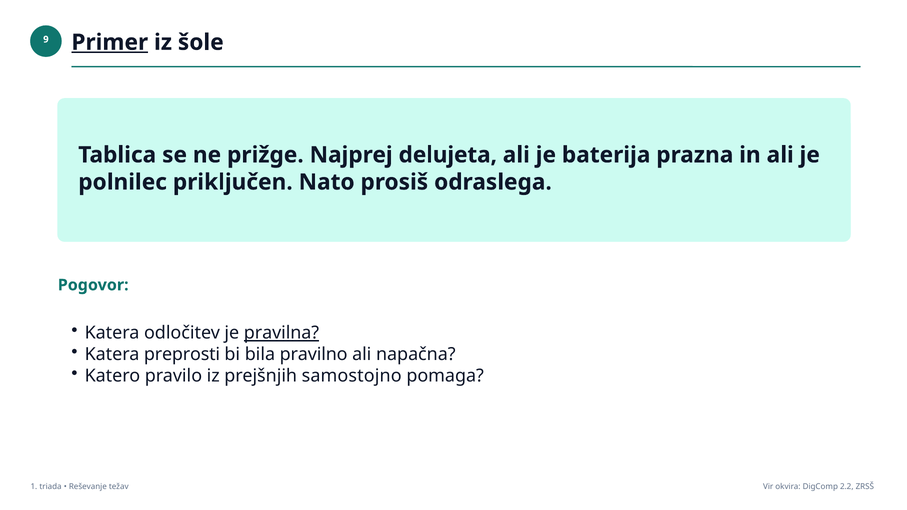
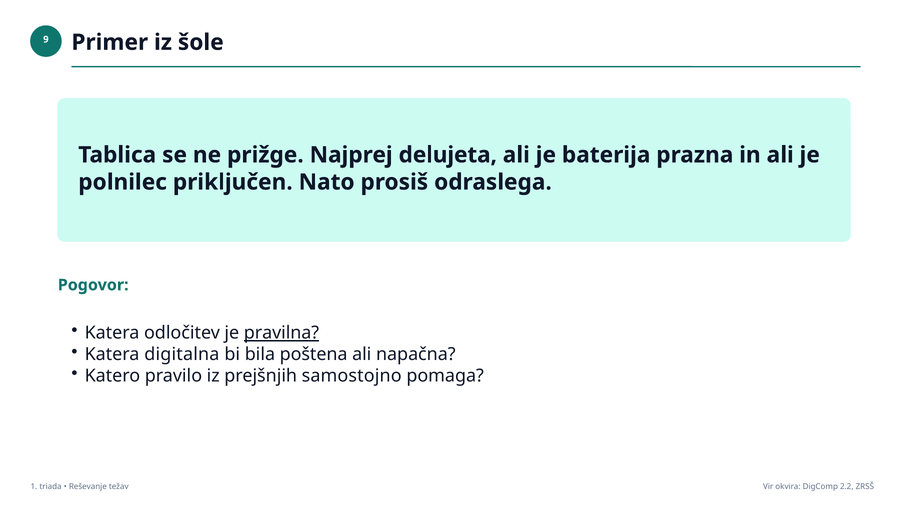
Primer underline: present -> none
preprosti: preprosti -> digitalna
pravilno: pravilno -> poštena
